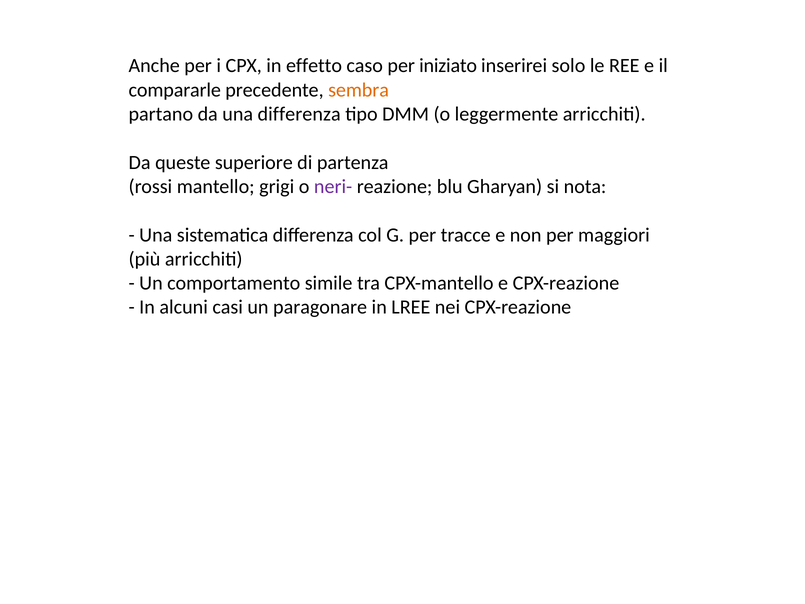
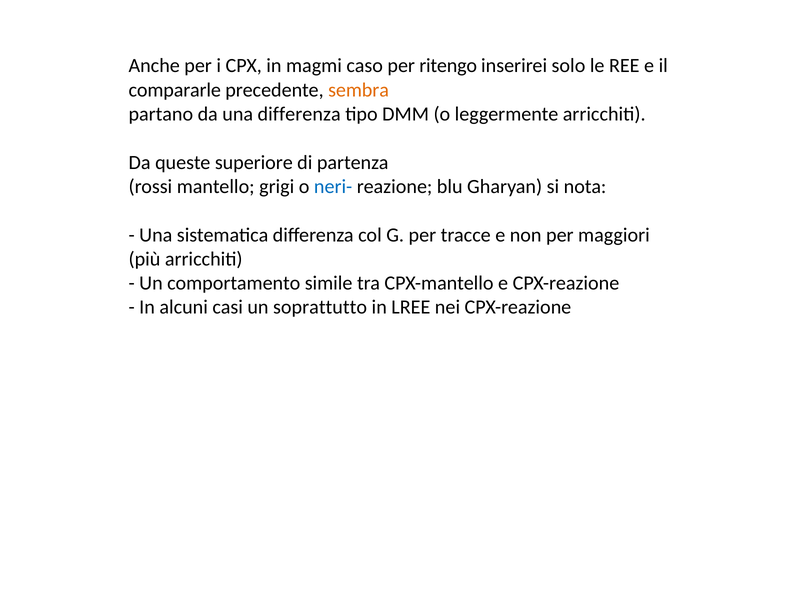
effetto: effetto -> magmi
iniziato: iniziato -> ritengo
neri- colour: purple -> blue
paragonare: paragonare -> soprattutto
